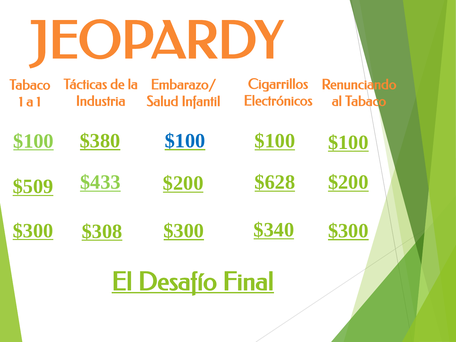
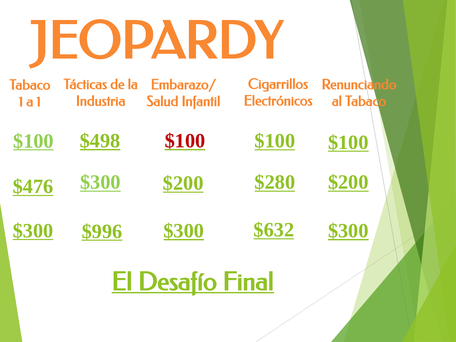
$380: $380 -> $498
$100 at (185, 141) colour: blue -> red
$433 at (100, 182): $433 -> $300
$628: $628 -> $280
$509: $509 -> $476
$308: $308 -> $996
$340: $340 -> $632
